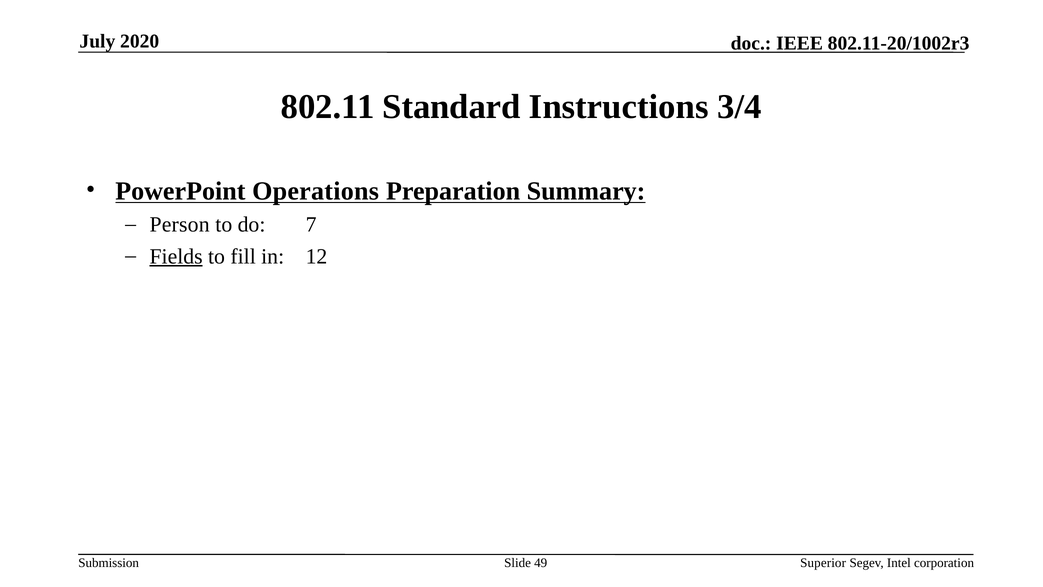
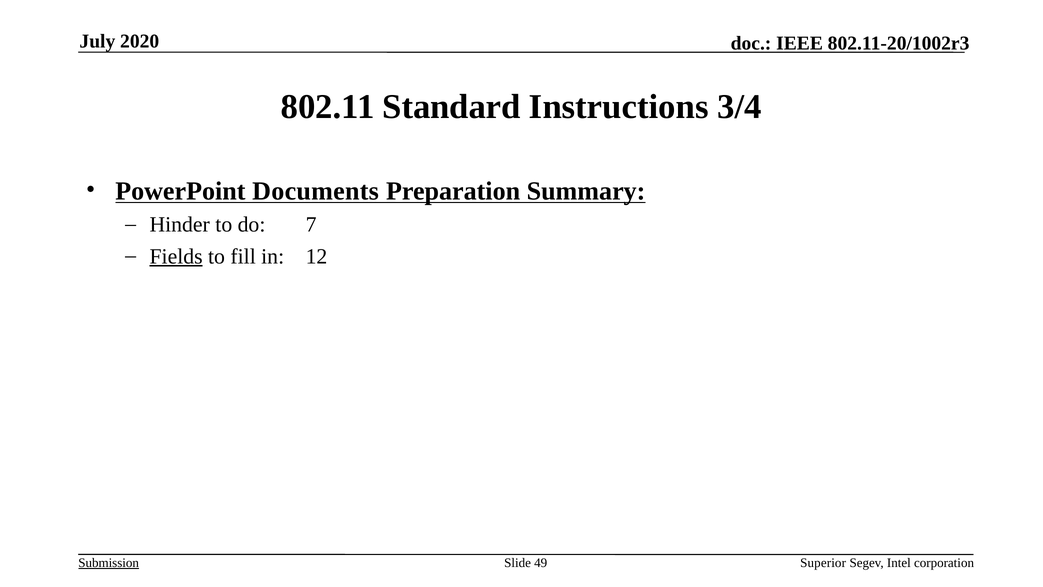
Operations: Operations -> Documents
Person: Person -> Hinder
Submission underline: none -> present
